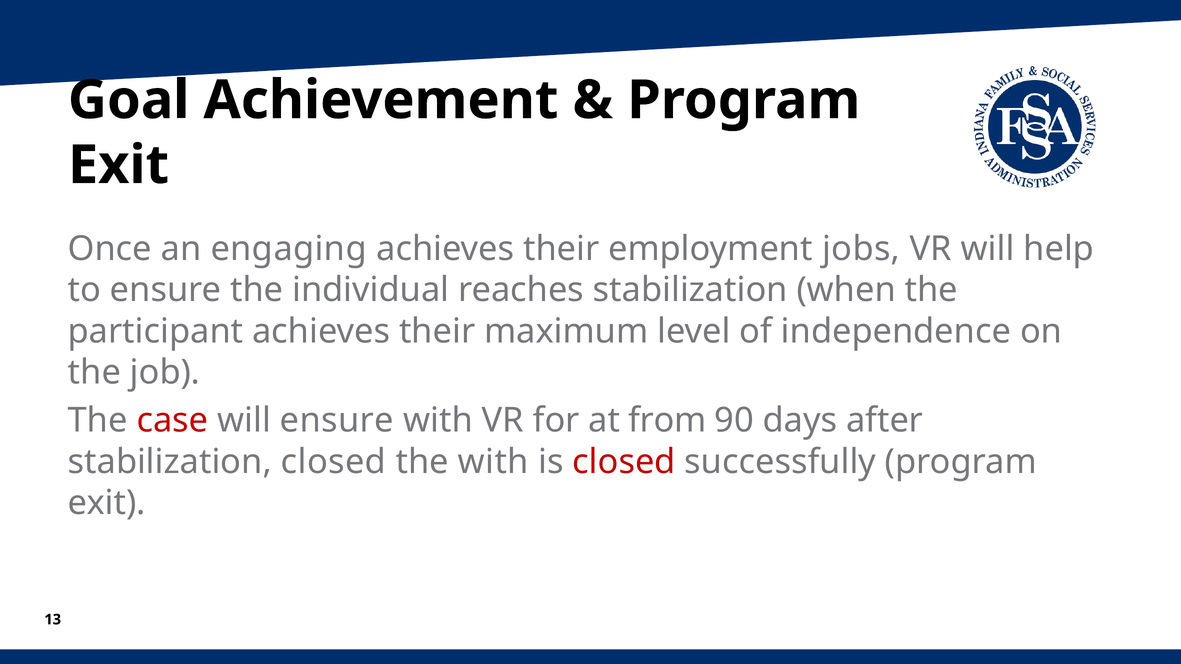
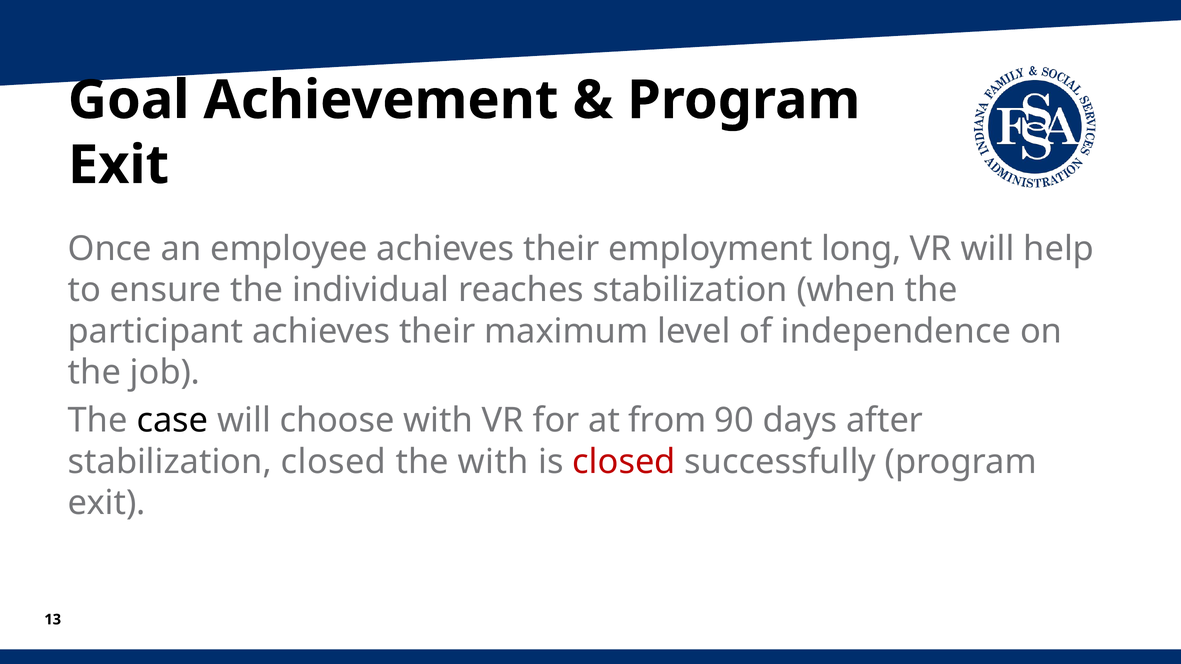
engaging: engaging -> employee
jobs: jobs -> long
case colour: red -> black
will ensure: ensure -> choose
